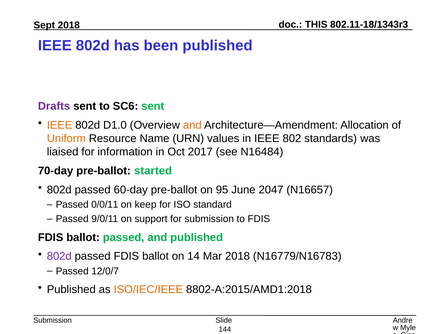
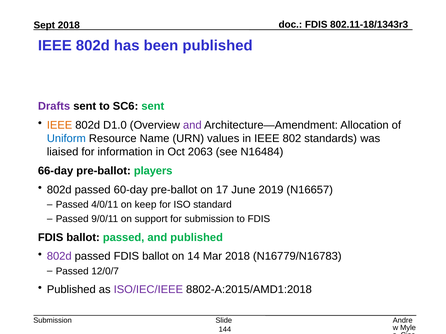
THIS at (316, 24): THIS -> FDIS
and at (192, 125) colour: orange -> purple
Uniform colour: orange -> blue
2017: 2017 -> 2063
70-day: 70-day -> 66-day
started: started -> players
95: 95 -> 17
2047: 2047 -> 2019
0/0/11: 0/0/11 -> 4/0/11
ISO/IEC/IEEE colour: orange -> purple
